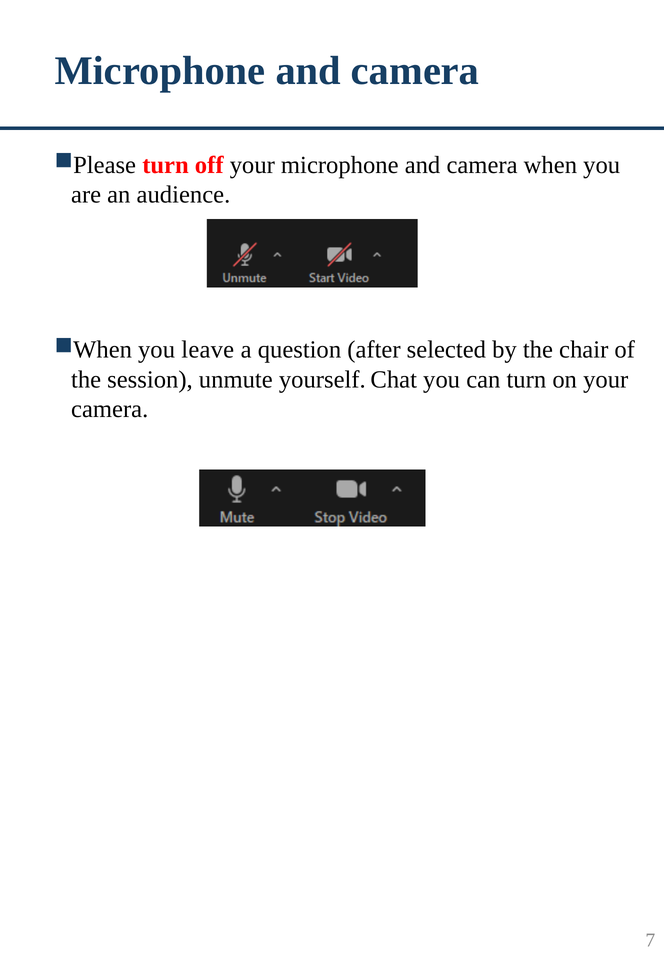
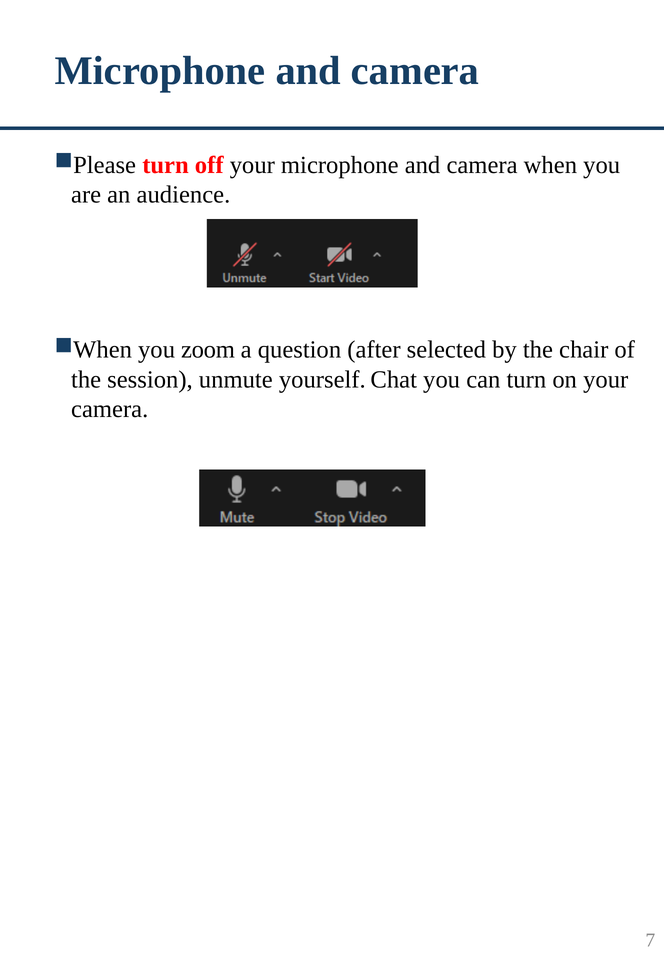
leave: leave -> zoom
